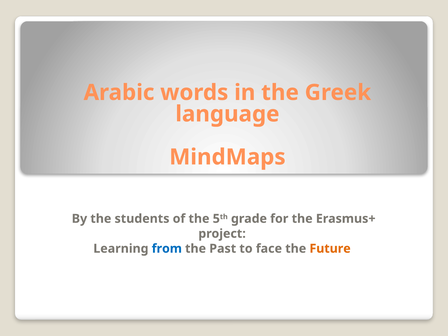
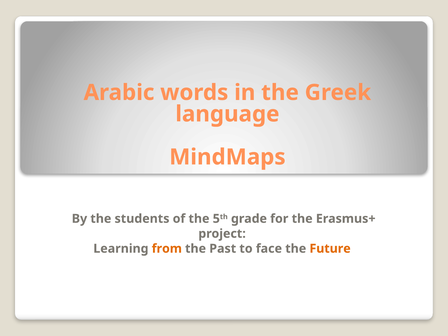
from colour: blue -> orange
